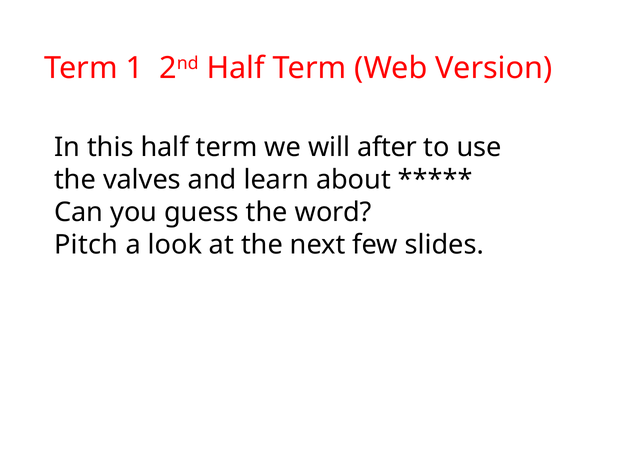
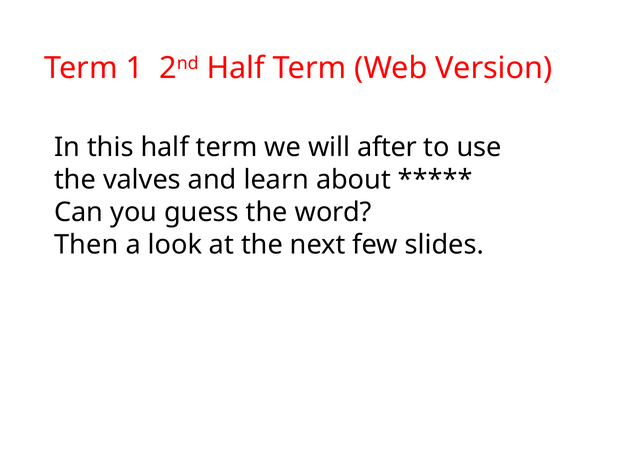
Pitch: Pitch -> Then
